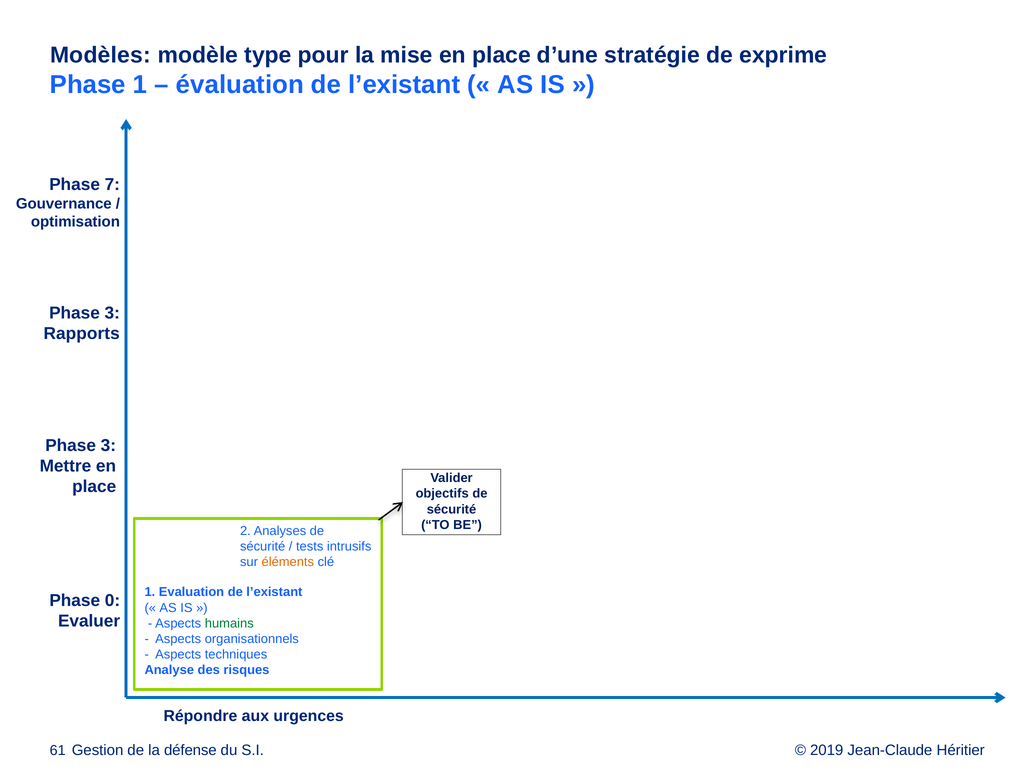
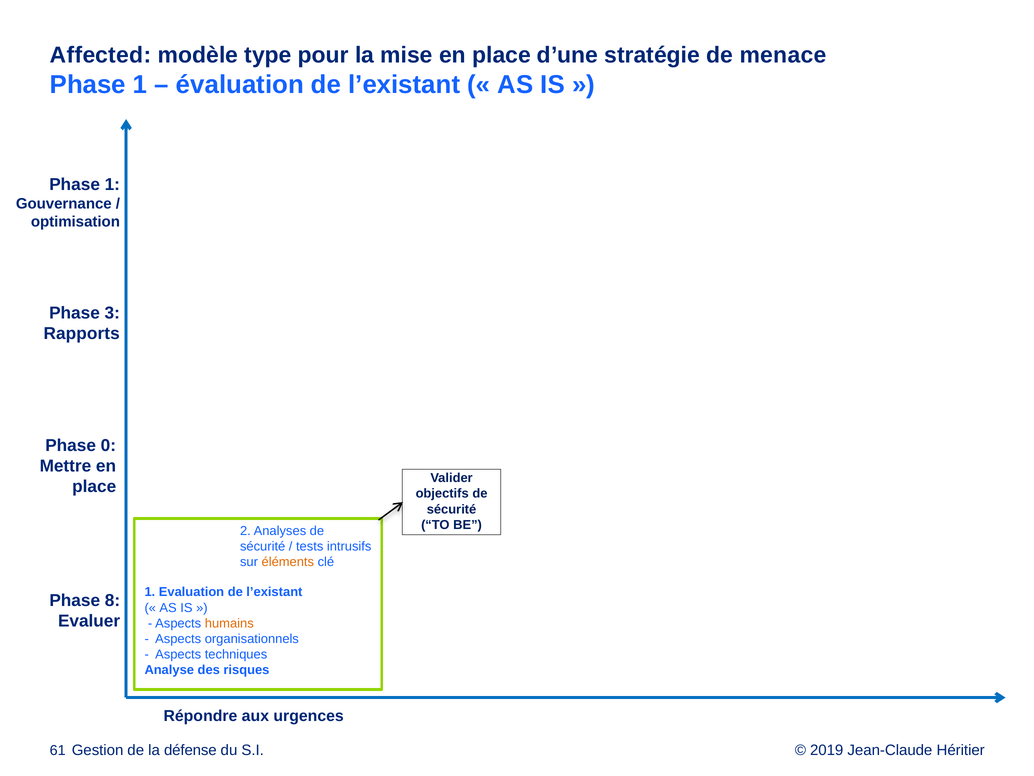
Modèles: Modèles -> Affected
exprime: exprime -> menace
7 at (112, 184): 7 -> 1
3 at (108, 445): 3 -> 0
0: 0 -> 8
humains colour: green -> orange
